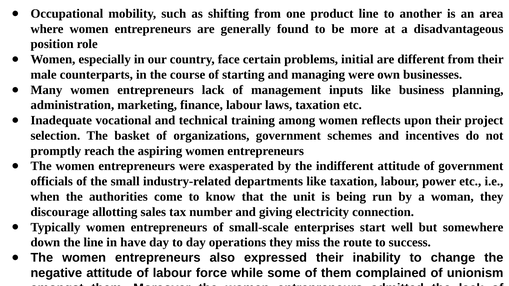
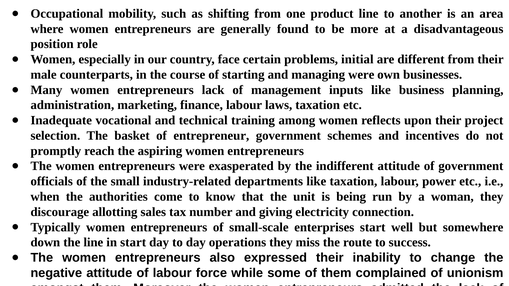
of organizations: organizations -> entrepreneur
in have: have -> start
